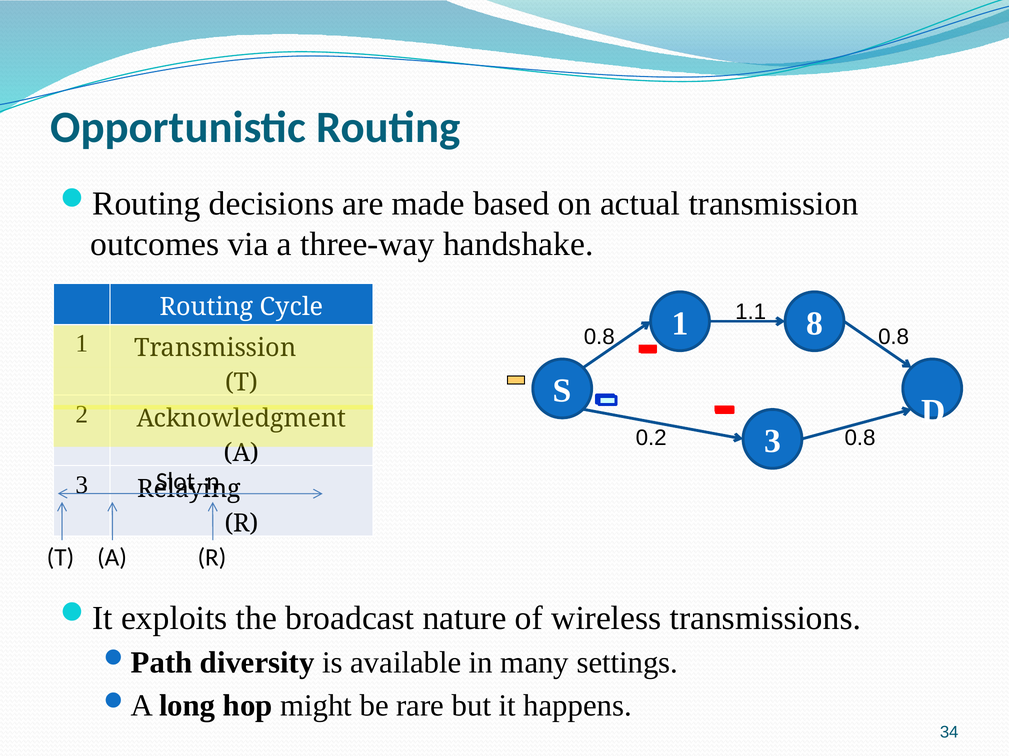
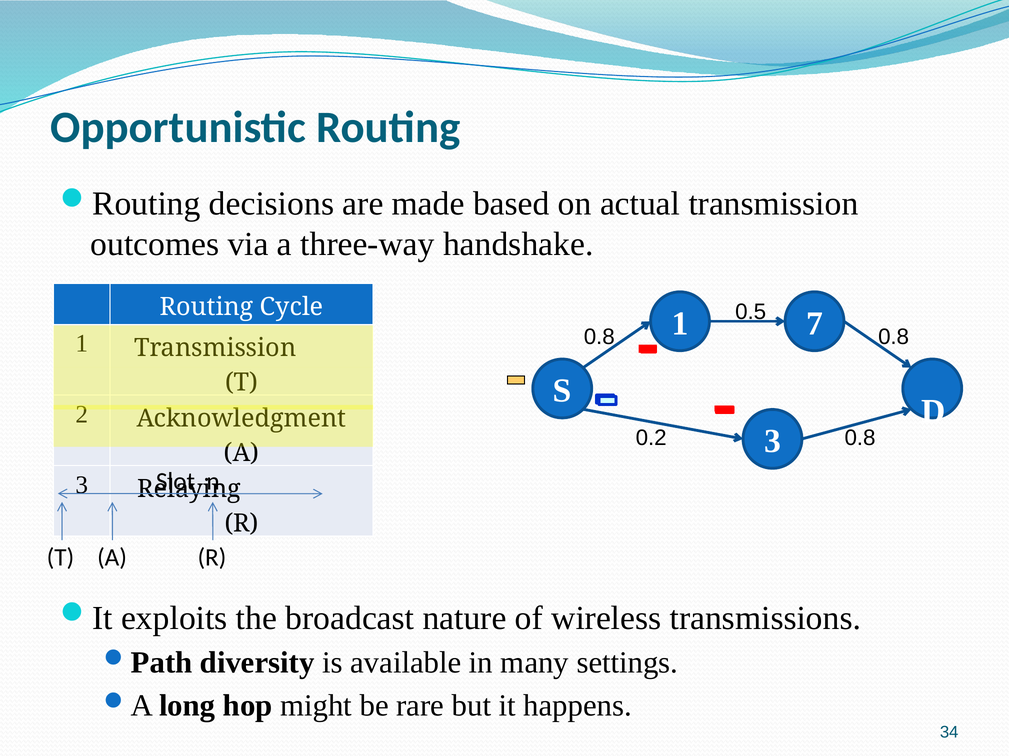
1.1: 1.1 -> 0.5
8: 8 -> 7
